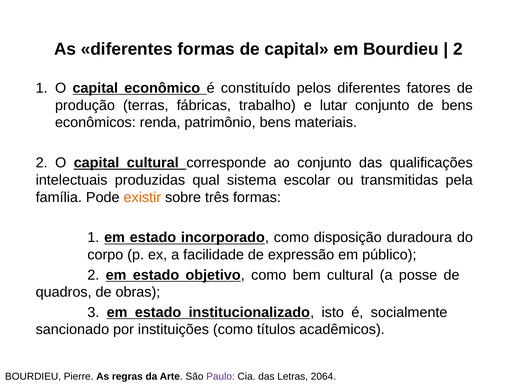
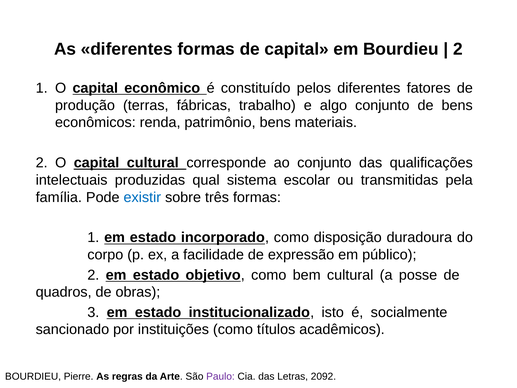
lutar: lutar -> algo
existir colour: orange -> blue
2064: 2064 -> 2092
